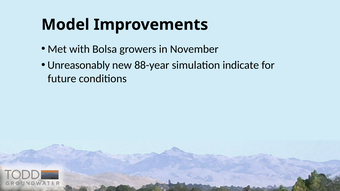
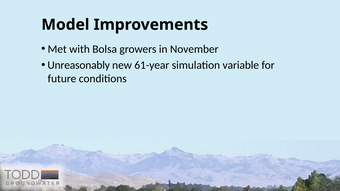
88-year: 88-year -> 61-year
indicate: indicate -> variable
